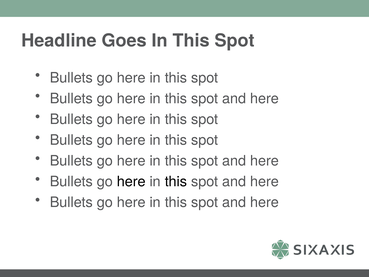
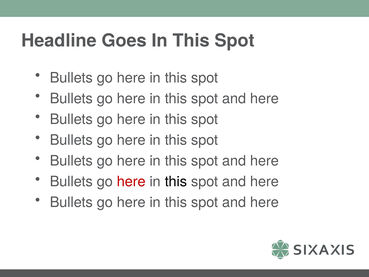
here at (131, 181) colour: black -> red
